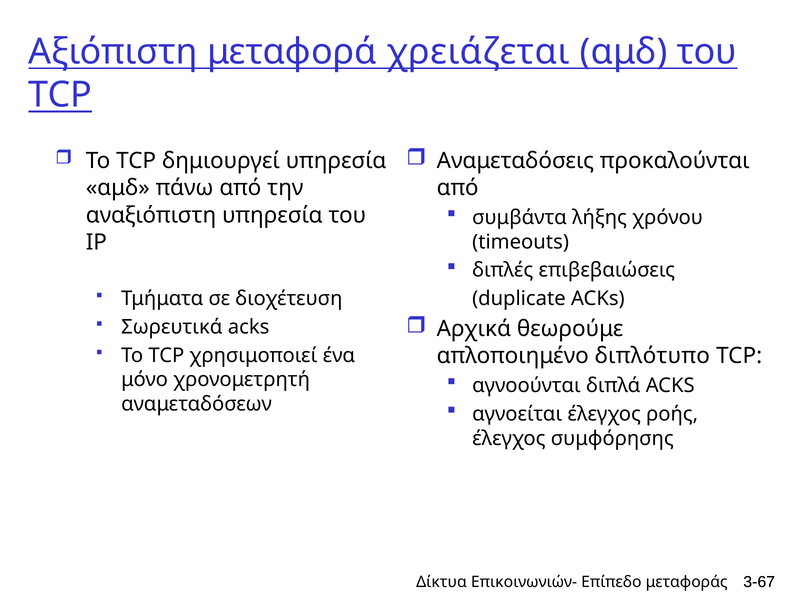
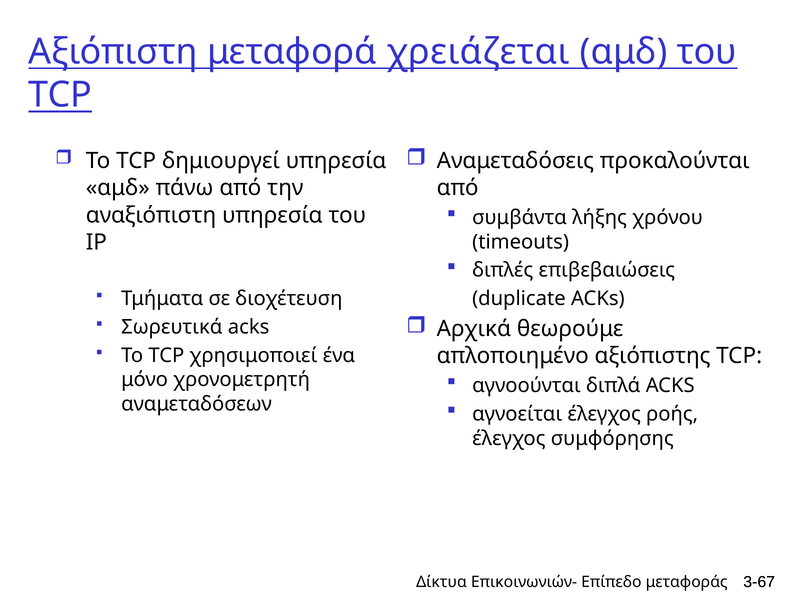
διπλότυπο: διπλότυπο -> αξιόπιστης
